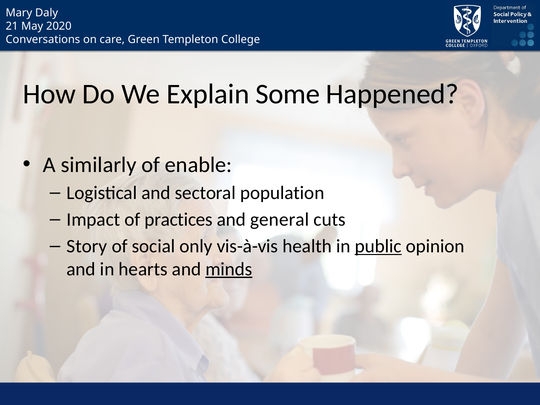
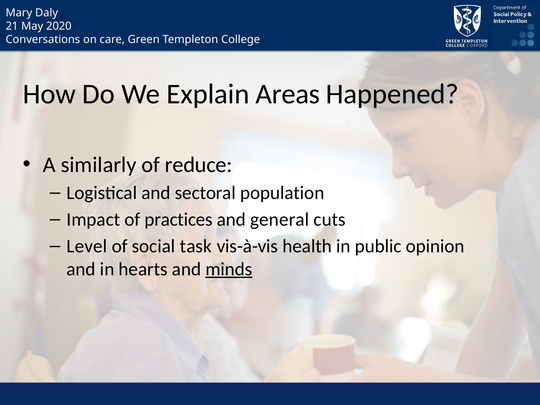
Some: Some -> Areas
enable: enable -> reduce
Story: Story -> Level
only: only -> task
public underline: present -> none
